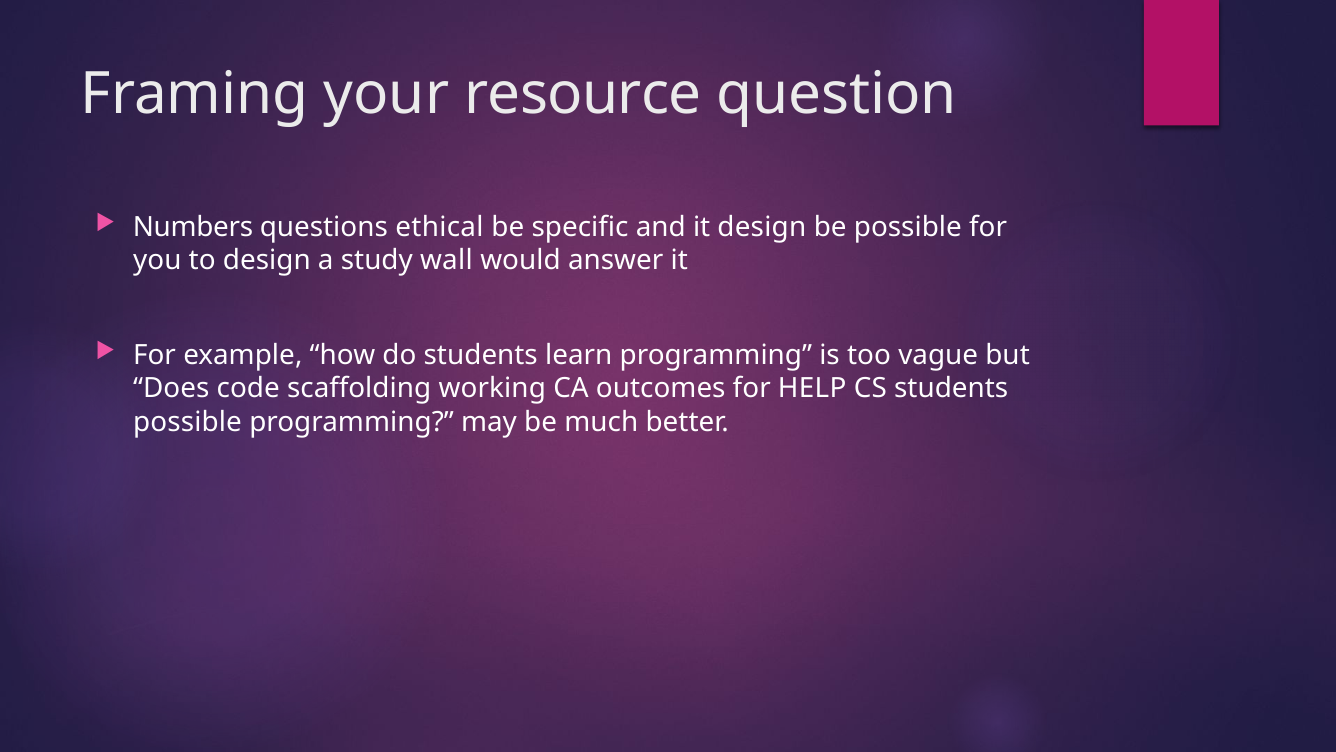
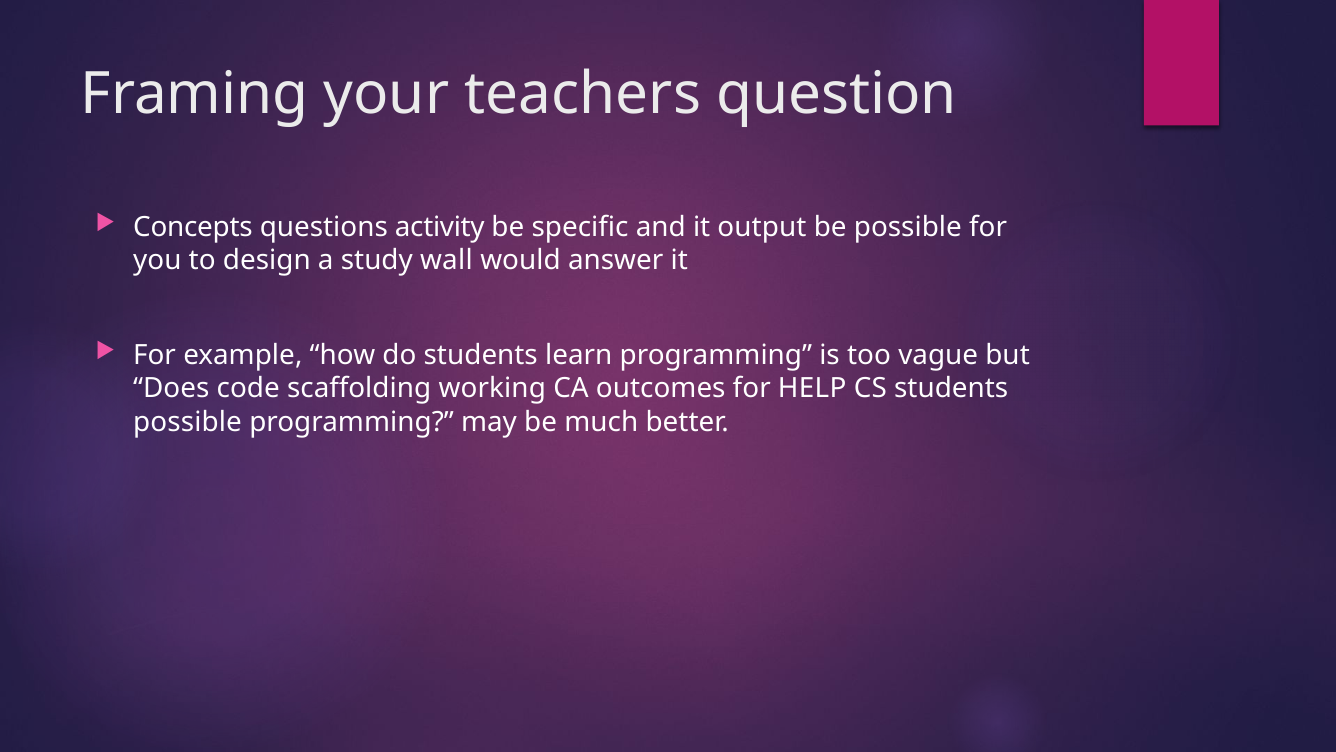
resource: resource -> teachers
Numbers: Numbers -> Concepts
ethical: ethical -> activity
it design: design -> output
